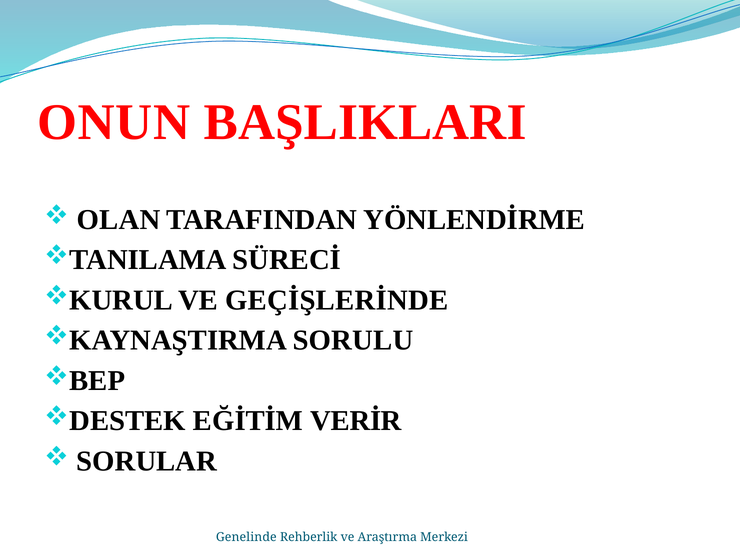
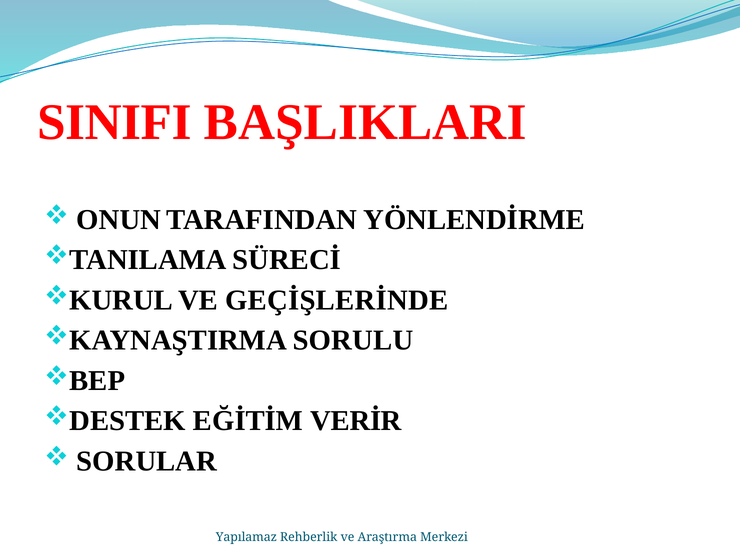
ONUN: ONUN -> SINIFI
OLAN: OLAN -> ONUN
Genelinde: Genelinde -> Yapılamaz
